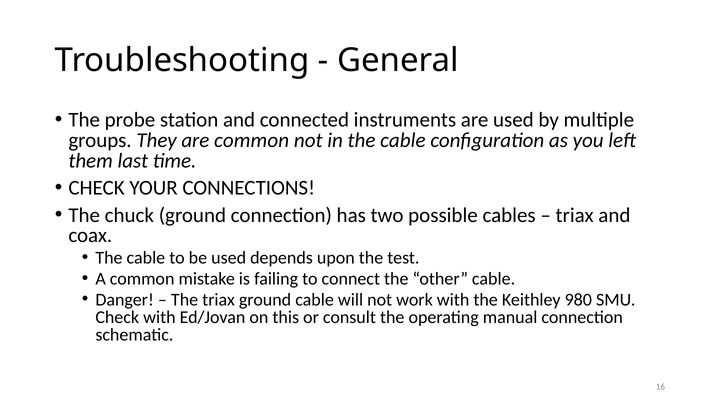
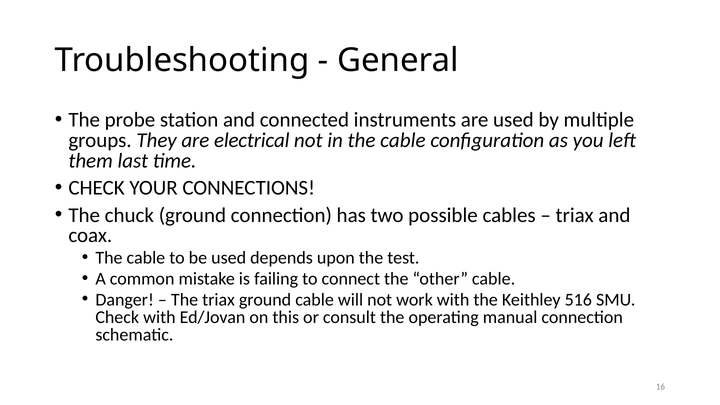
are common: common -> electrical
980: 980 -> 516
